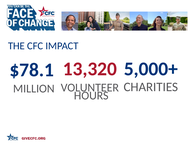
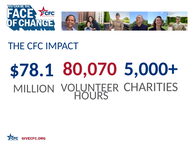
13,320: 13,320 -> 80,070
